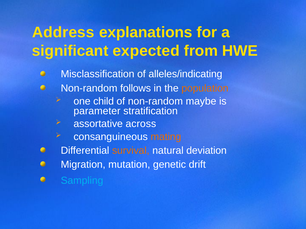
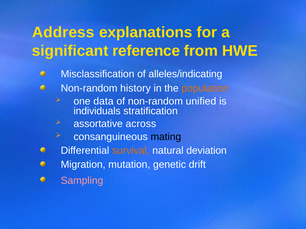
expected: expected -> reference
follows: follows -> history
child: child -> data
maybe: maybe -> unified
parameter: parameter -> individuals
mating colour: orange -> black
Sampling colour: light blue -> pink
